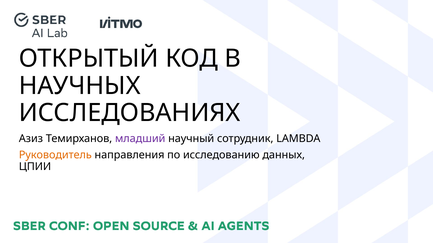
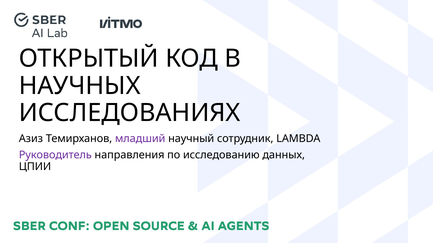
Руководитель colour: orange -> purple
